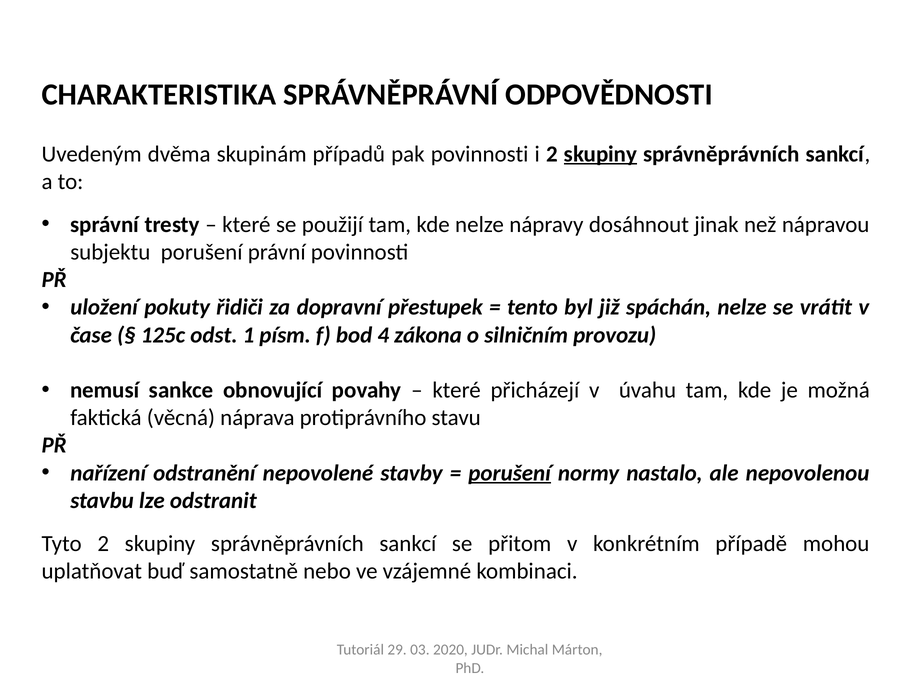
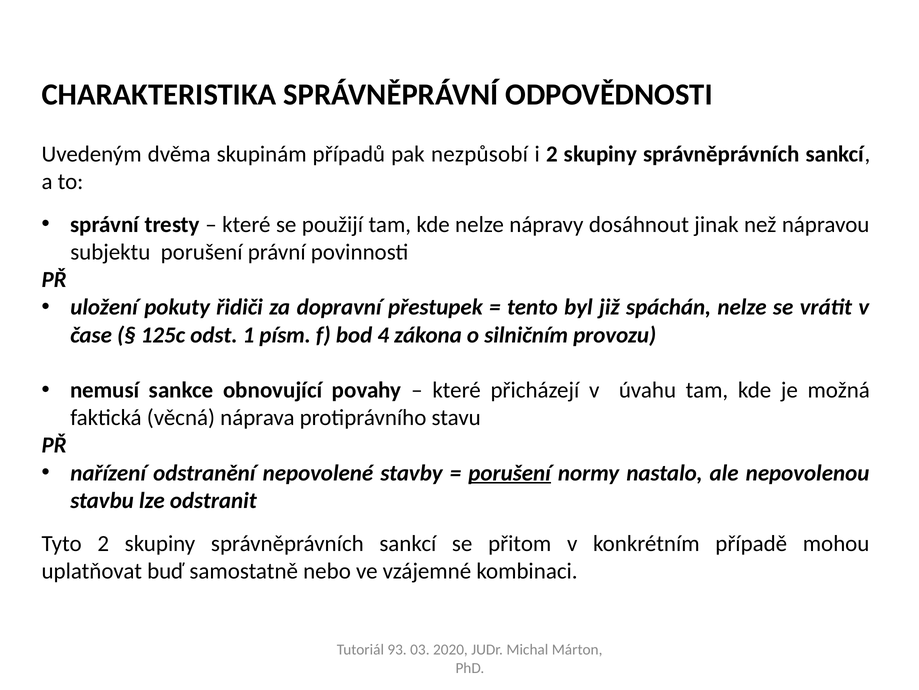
pak povinnosti: povinnosti -> nezpůsobí
skupiny at (600, 154) underline: present -> none
29: 29 -> 93
